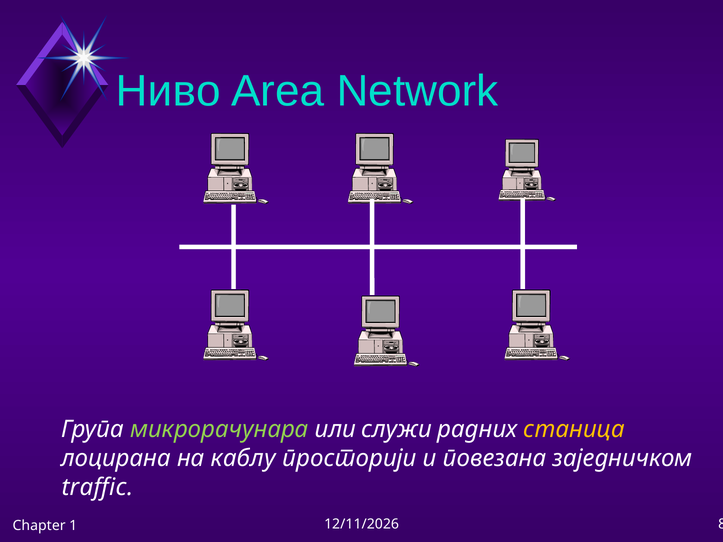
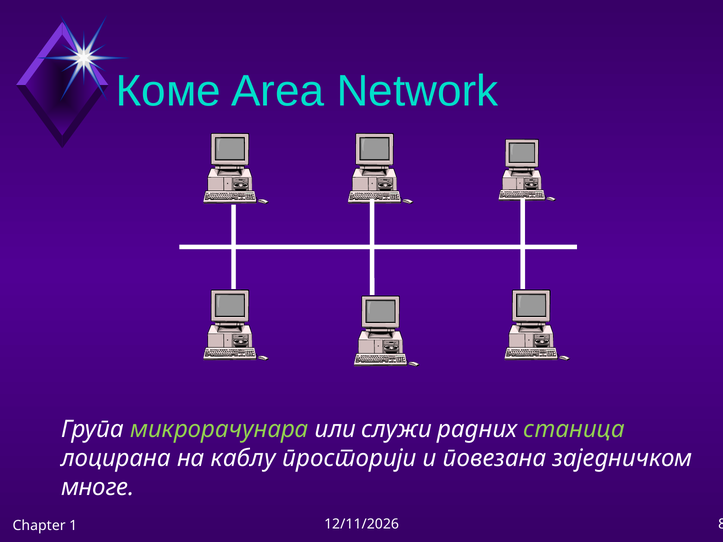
Ниво: Ниво -> Коме
станица colour: yellow -> light green
traffic: traffic -> многе
